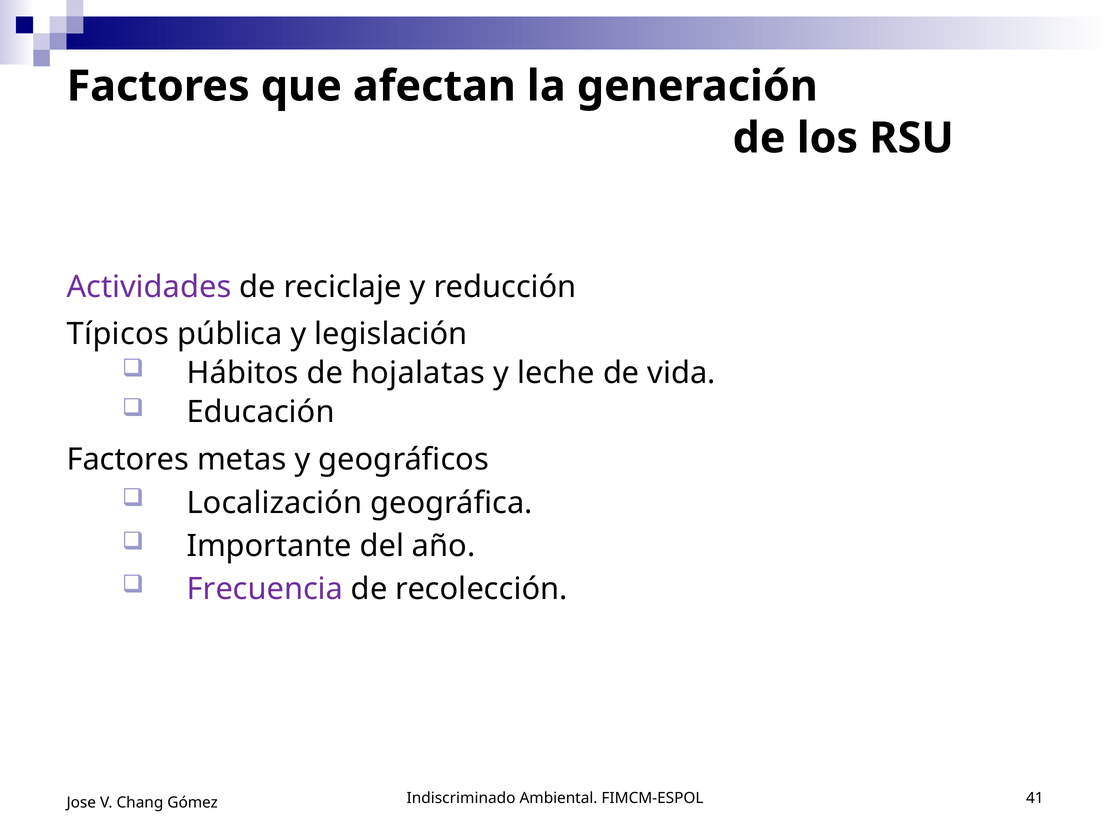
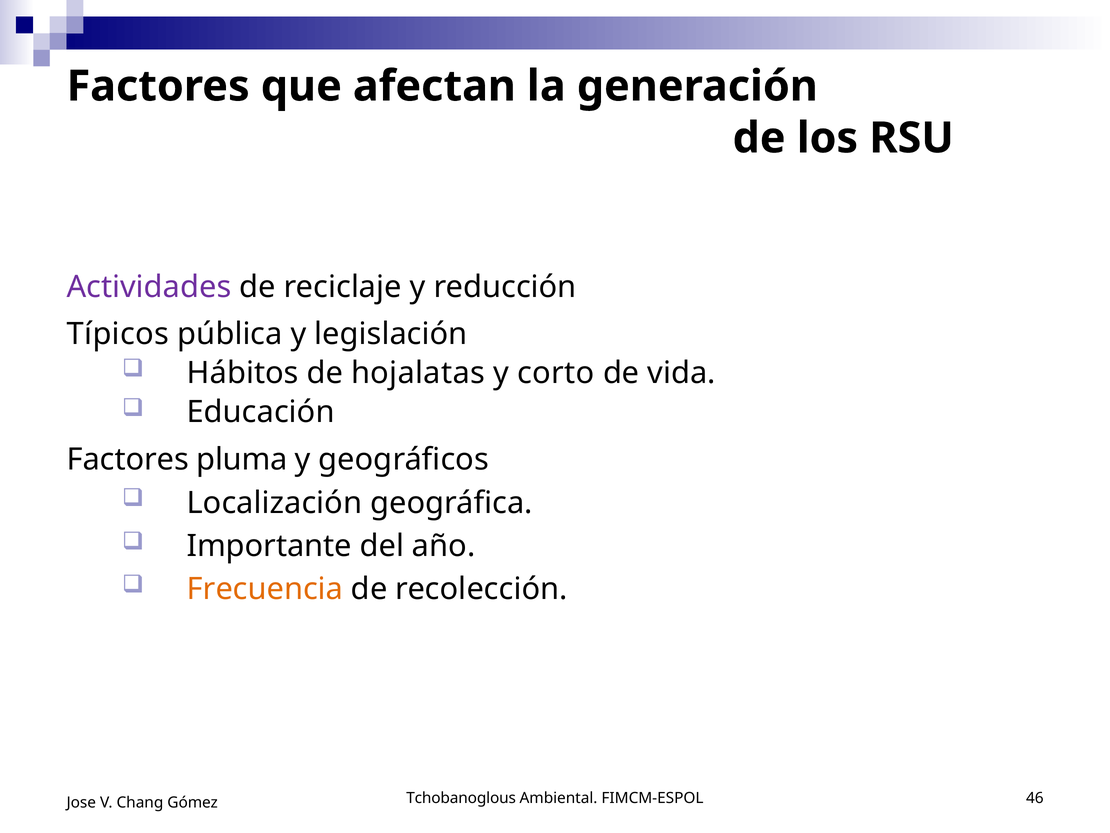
leche: leche -> corto
metas: metas -> pluma
Frecuencia colour: purple -> orange
Indiscriminado: Indiscriminado -> Tchobanoglous
41: 41 -> 46
